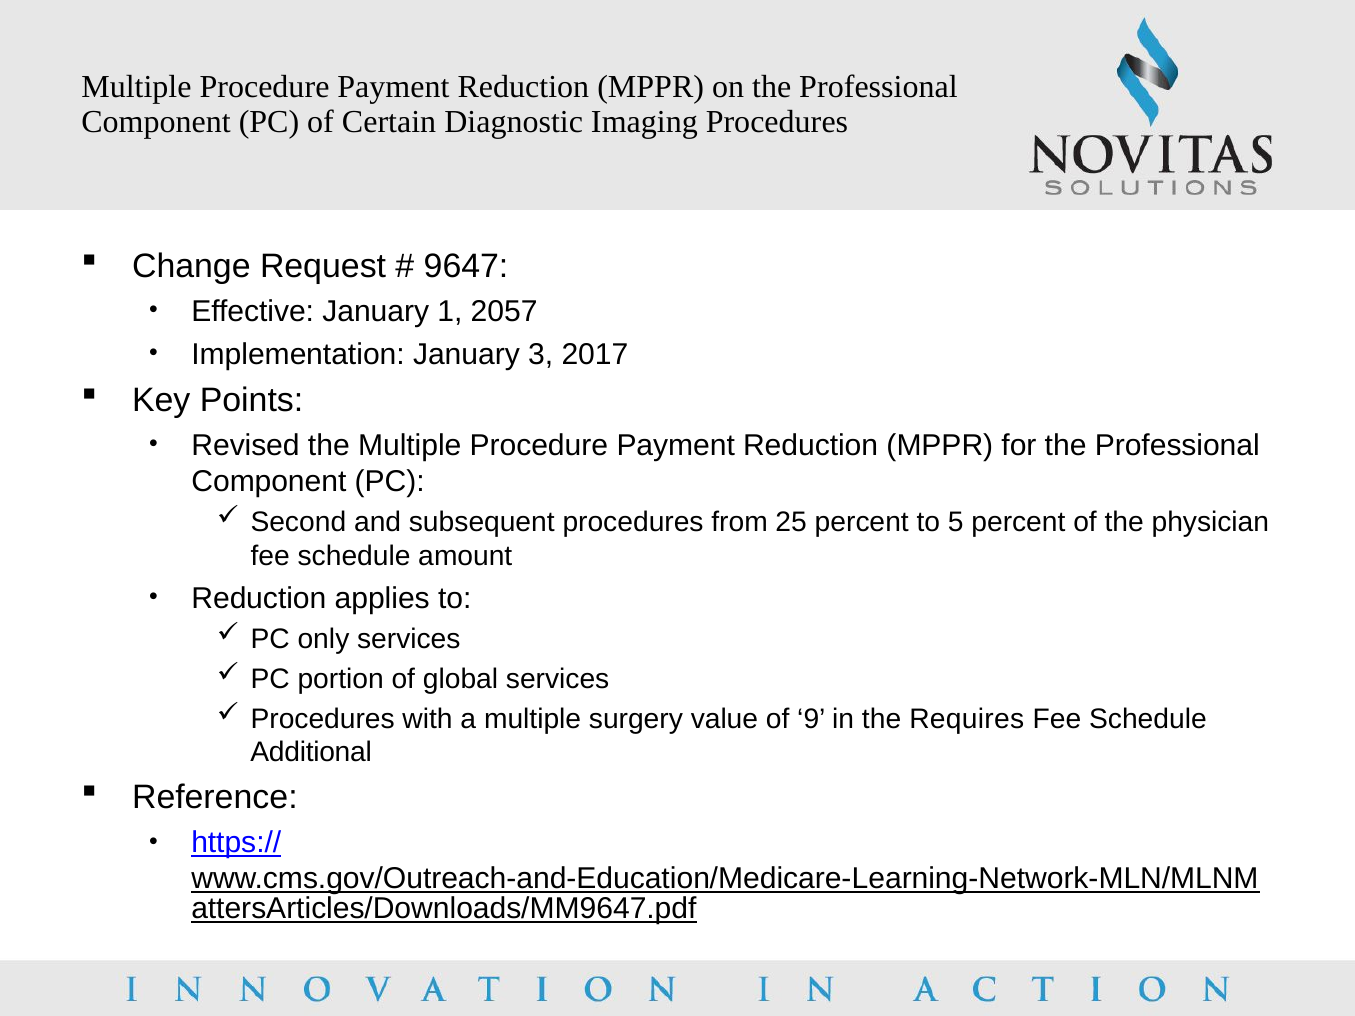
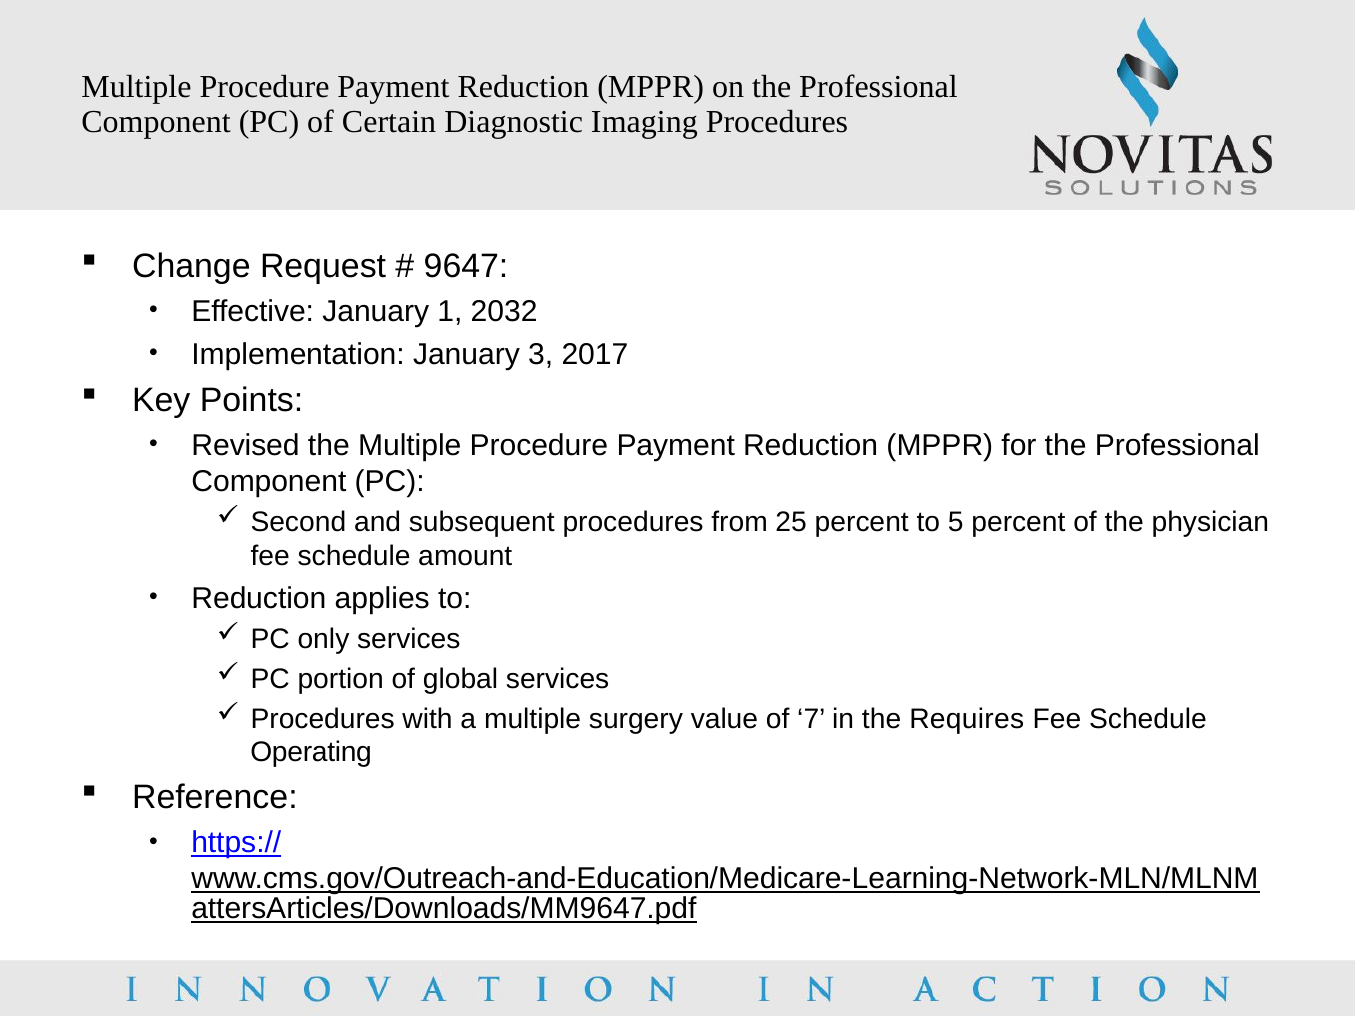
2057: 2057 -> 2032
9: 9 -> 7
Additional: Additional -> Operating
